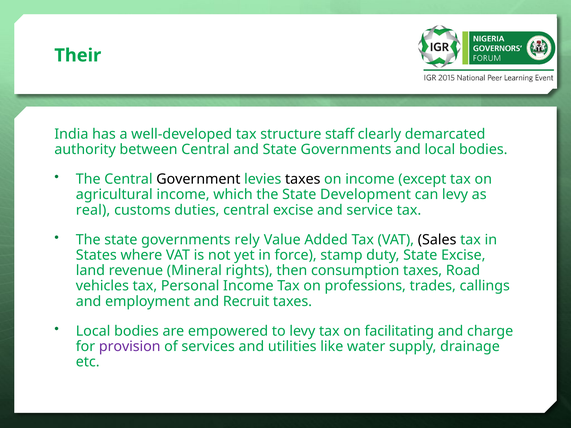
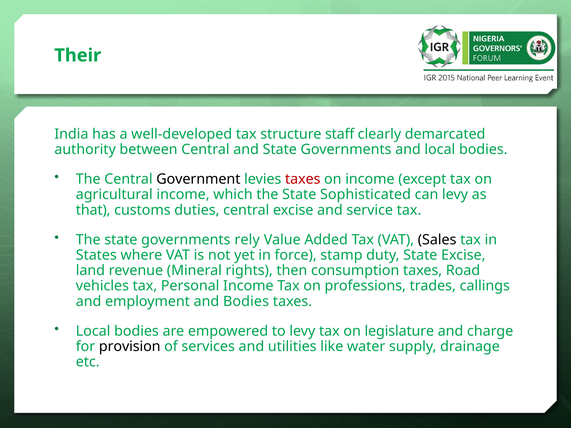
taxes at (303, 179) colour: black -> red
Development: Development -> Sophisticated
real: real -> that
and Recruit: Recruit -> Bodies
facilitating: facilitating -> legislature
provision colour: purple -> black
